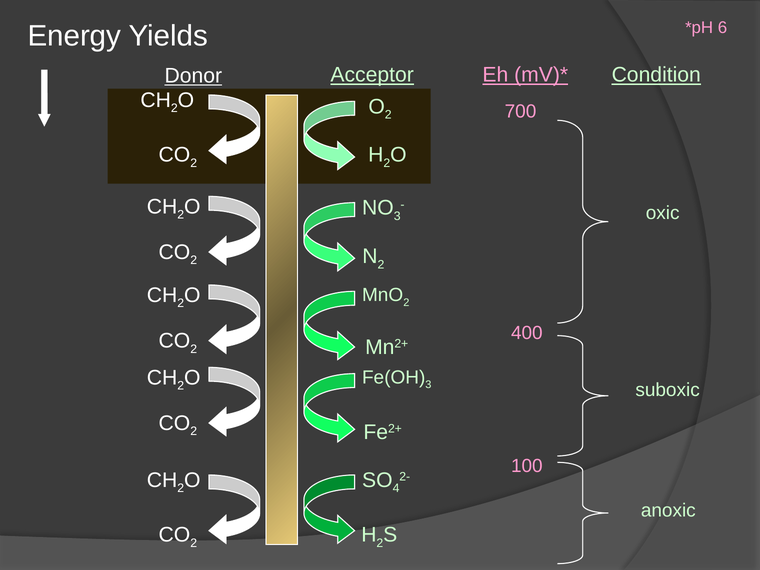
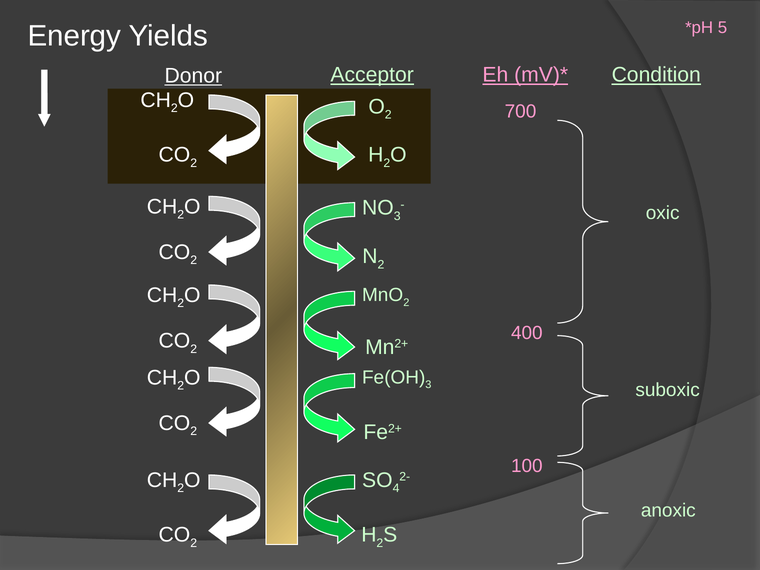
6: 6 -> 5
